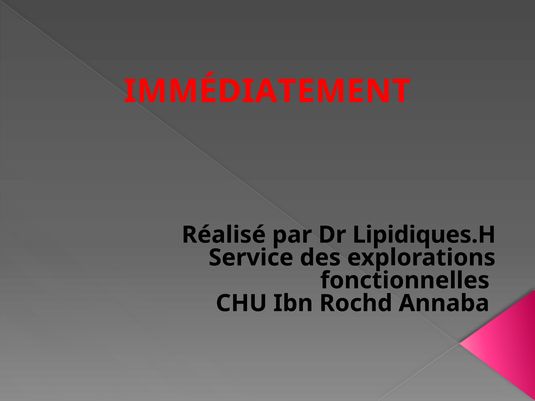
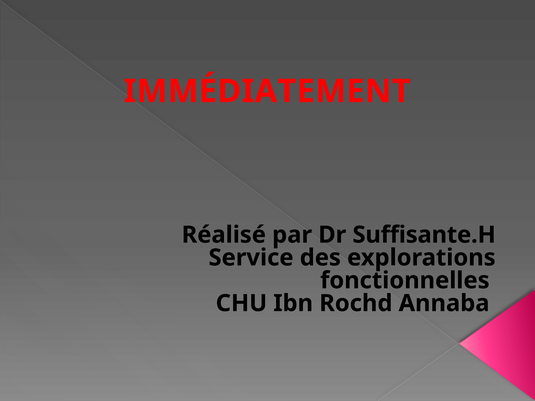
Lipidiques.H: Lipidiques.H -> Suffisante.H
